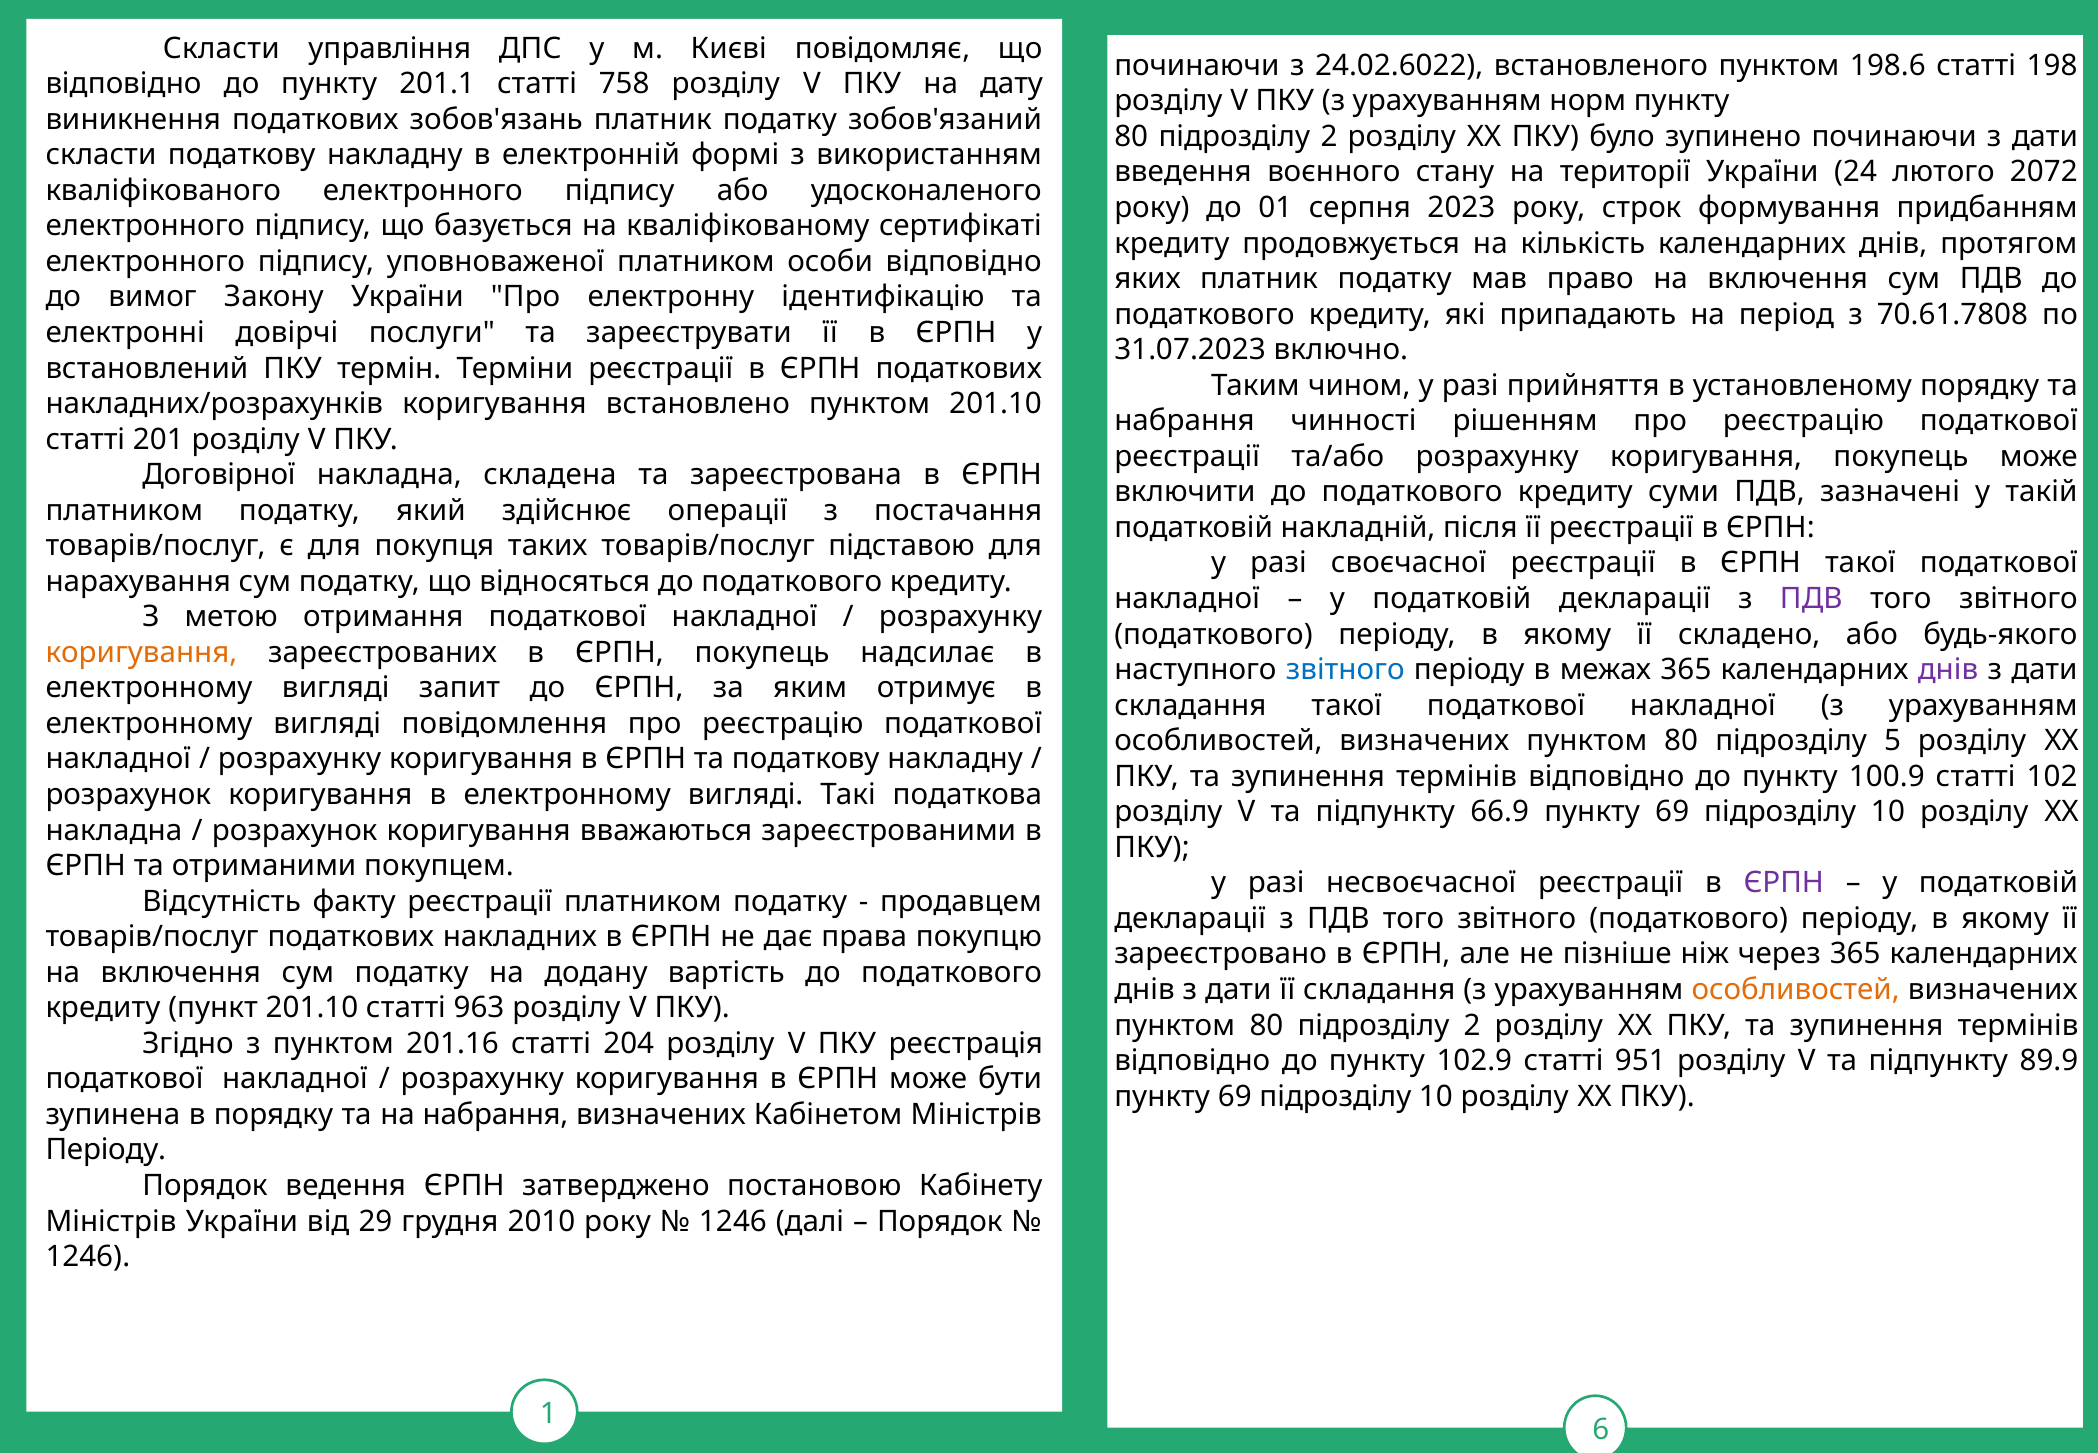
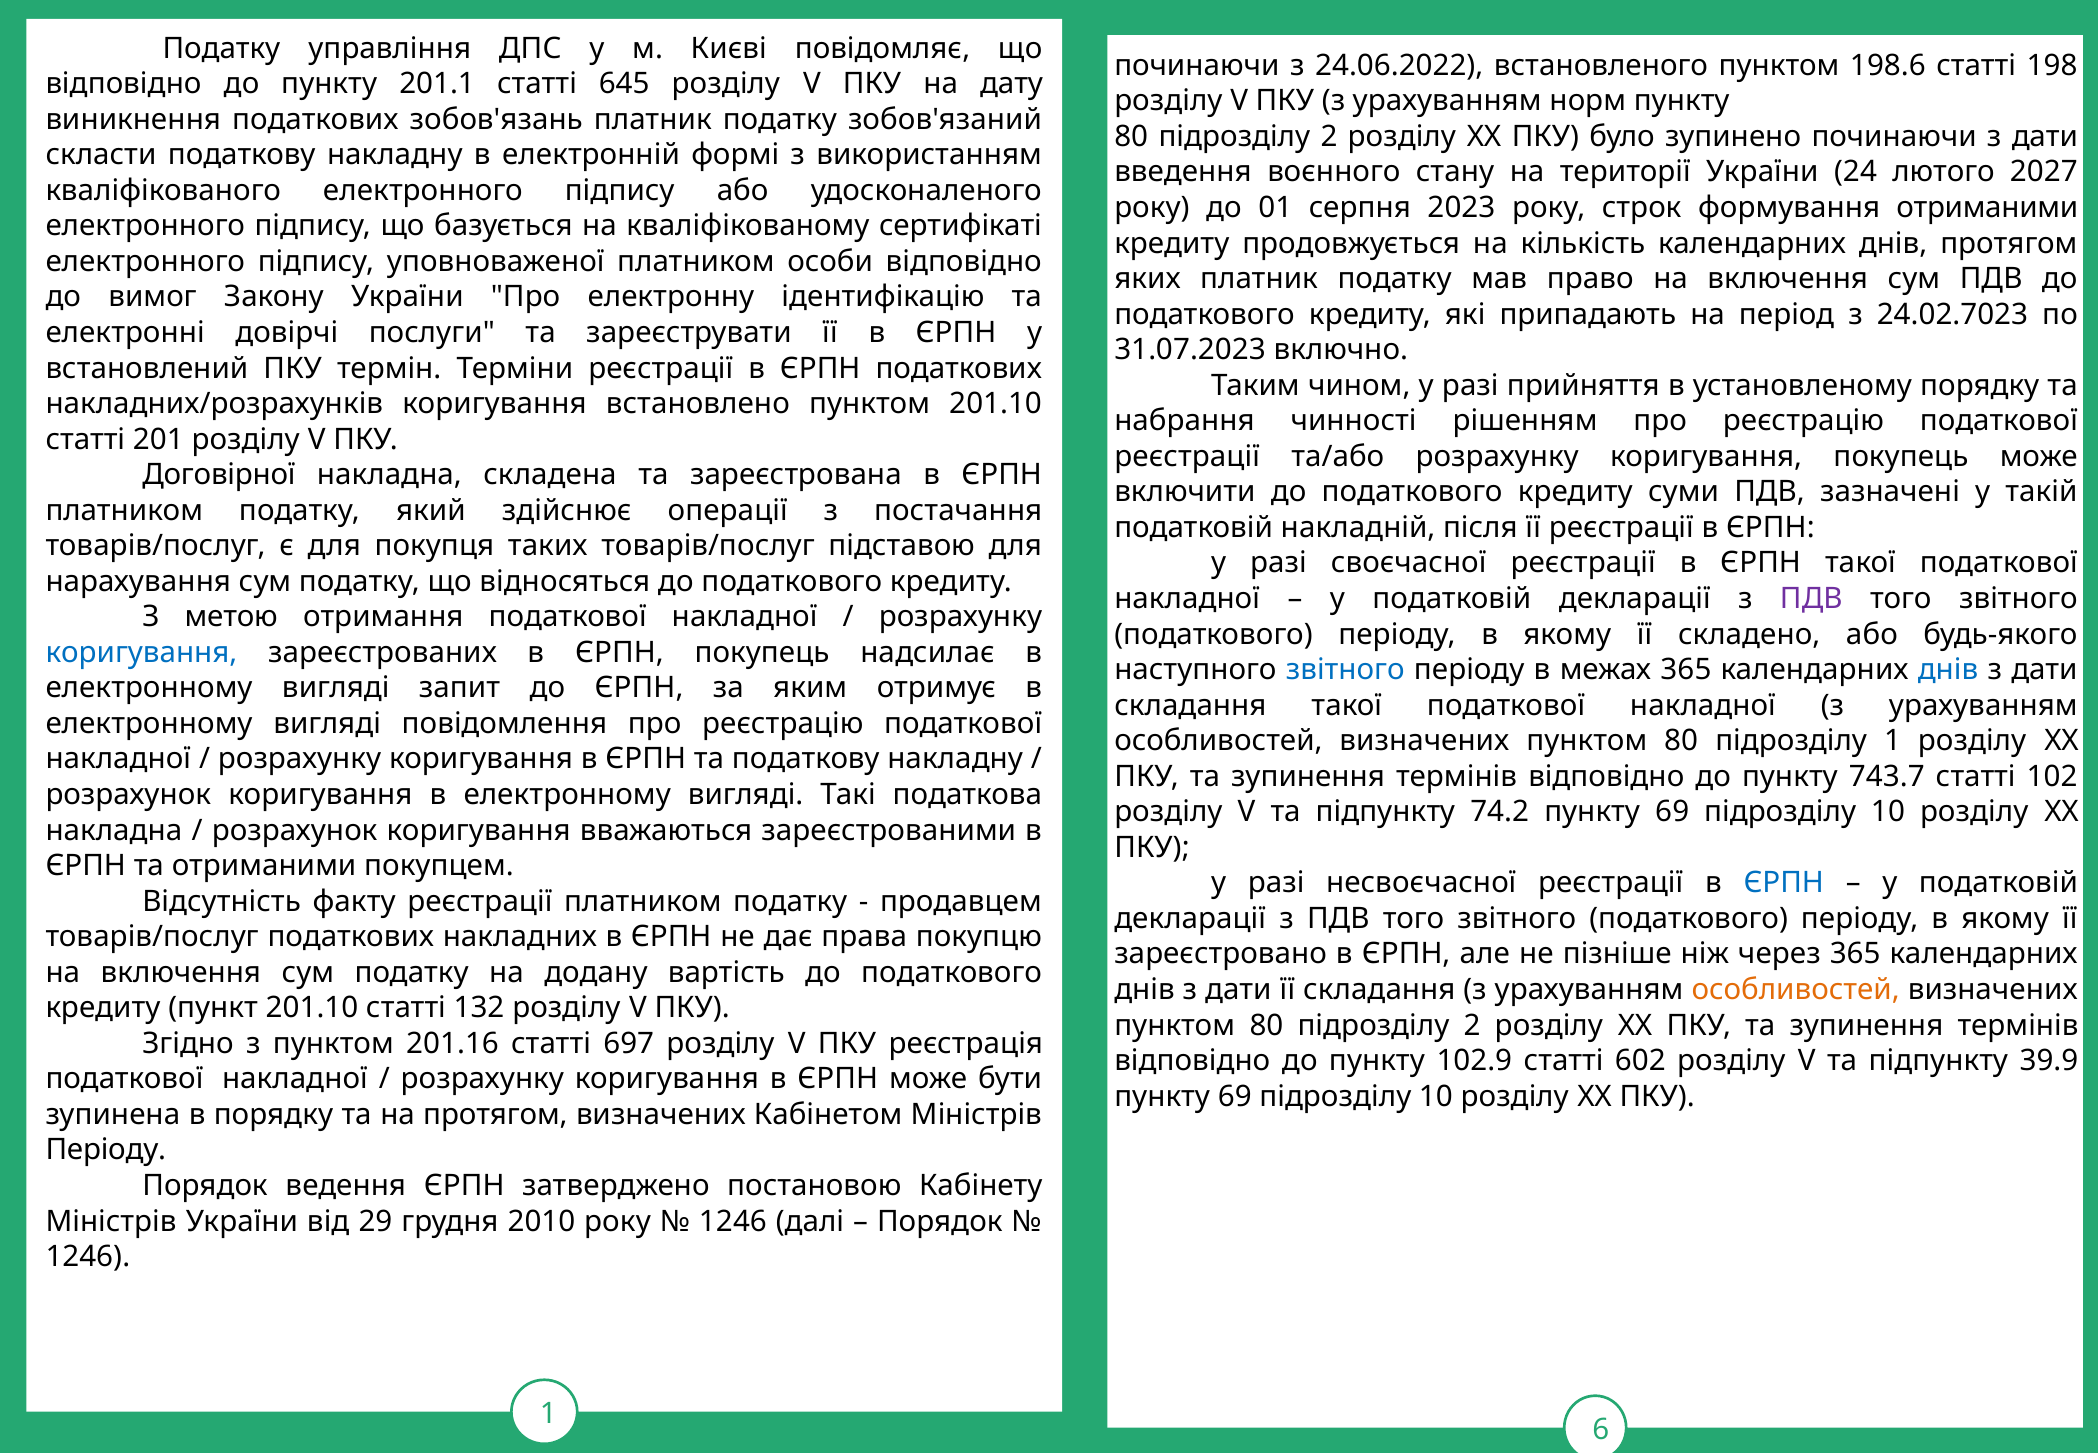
Скласти at (221, 48): Скласти -> Податку
24.02.6022: 24.02.6022 -> 24.06.2022
758: 758 -> 645
2072: 2072 -> 2027
формування придбанням: придбанням -> отриманими
70.61.7808: 70.61.7808 -> 24.02.7023
коригування at (141, 652) colour: orange -> blue
днів at (1948, 670) colour: purple -> blue
підрозділу 5: 5 -> 1
100.9: 100.9 -> 743.7
66.9: 66.9 -> 74.2
ЄРПН at (1784, 883) colour: purple -> blue
963: 963 -> 132
204: 204 -> 697
951: 951 -> 602
89.9: 89.9 -> 39.9
на набрання: набрання -> протягом
